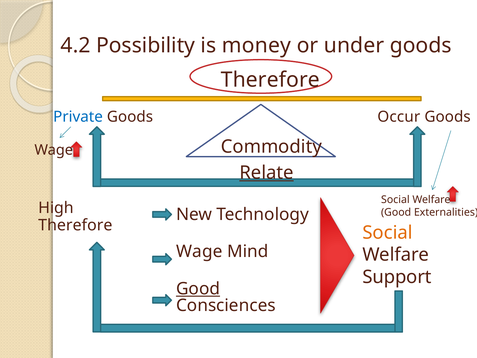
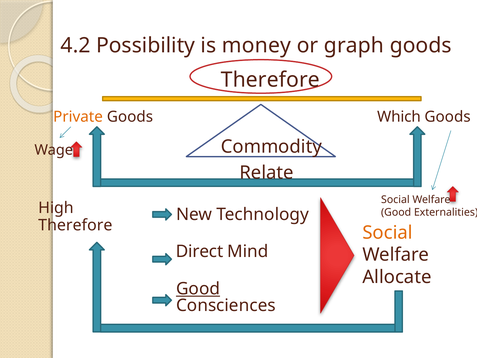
under: under -> graph
Private colour: blue -> orange
Occur: Occur -> Which
Relate underline: present -> none
Wage at (199, 251): Wage -> Direct
Support: Support -> Allocate
